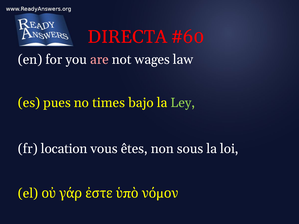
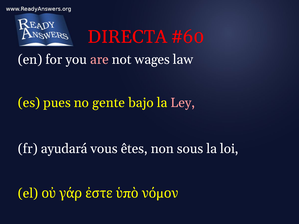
times: times -> gente
Ley colour: light green -> pink
location: location -> ayudará
